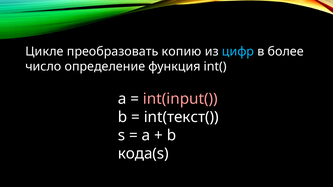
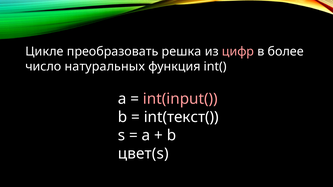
копию: копию -> решка
цифр colour: light blue -> pink
определение: определение -> натуральных
кода(s: кода(s -> цвет(s
